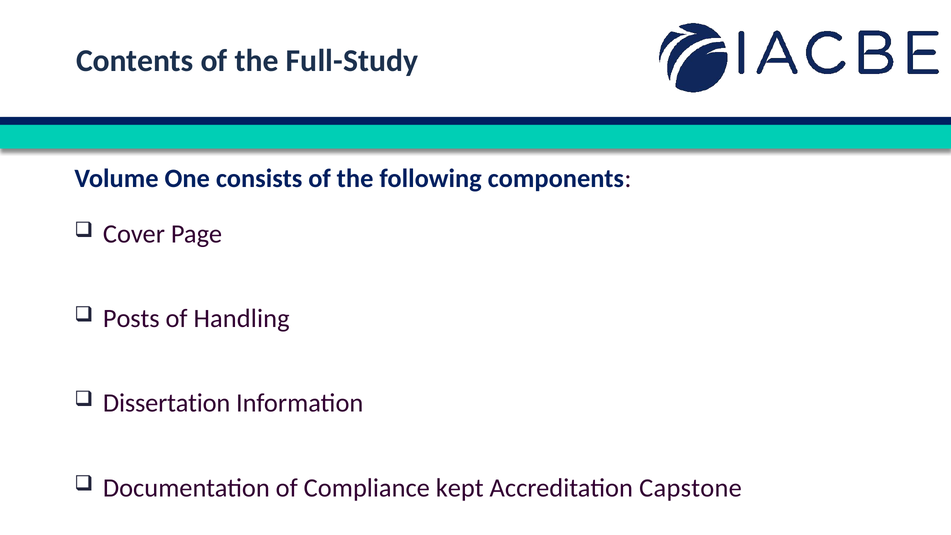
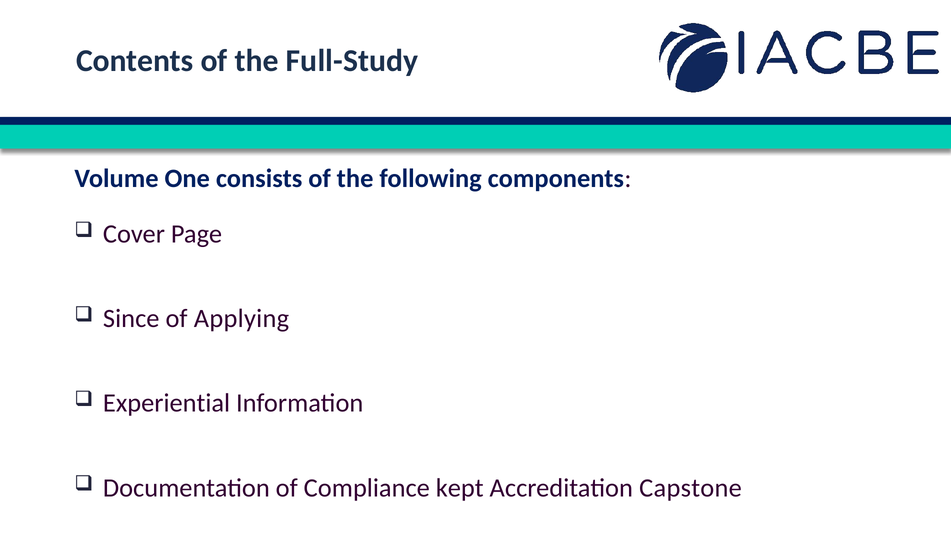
Posts: Posts -> Since
Handling: Handling -> Applying
Dissertation: Dissertation -> Experiential
